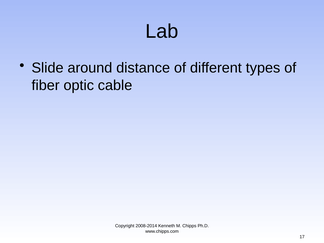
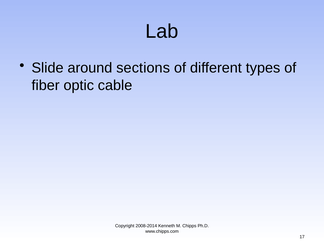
distance: distance -> sections
